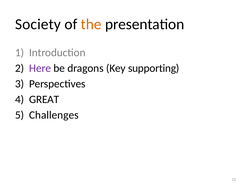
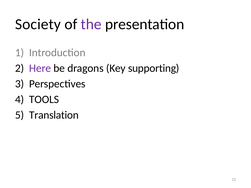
the colour: orange -> purple
GREAT: GREAT -> TOOLS
Challenges: Challenges -> Translation
